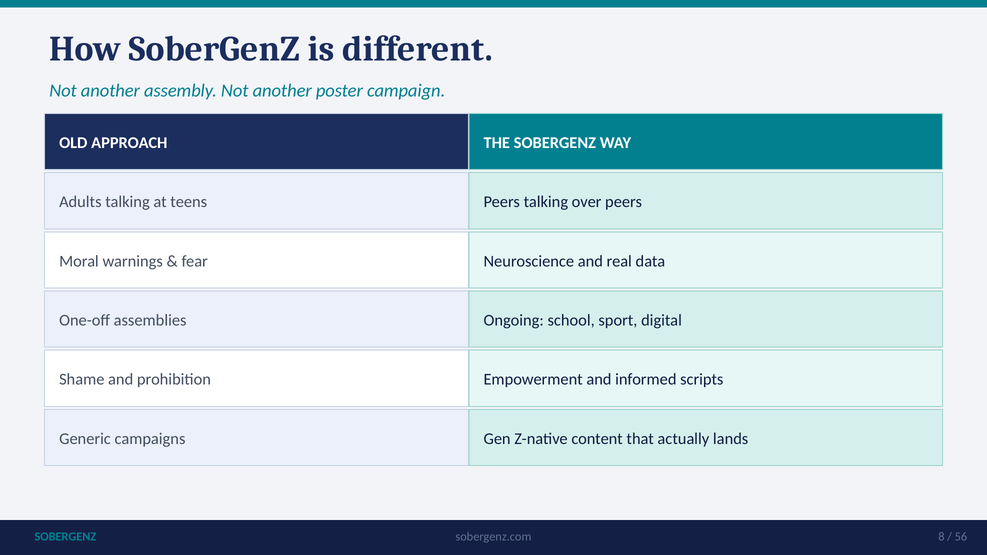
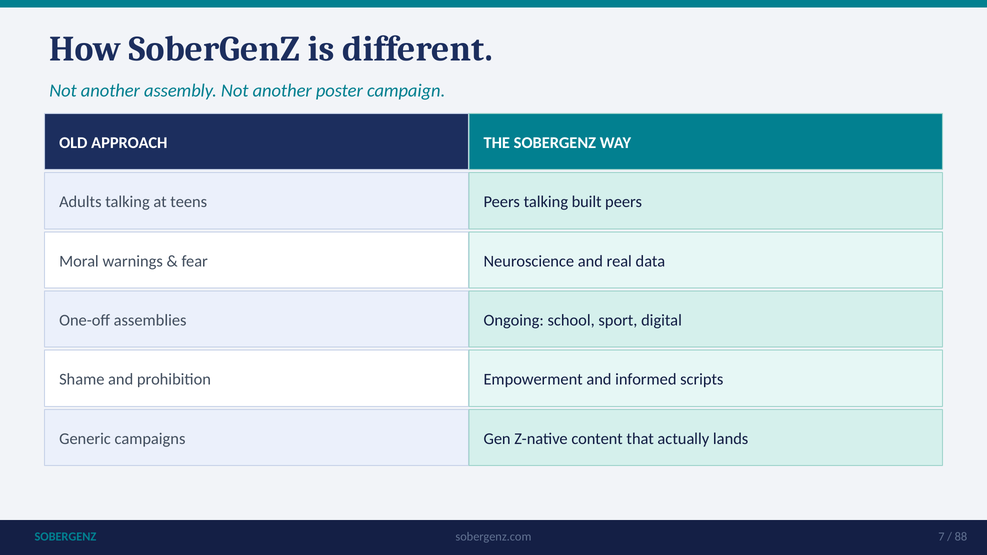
over: over -> built
8: 8 -> 7
56: 56 -> 88
